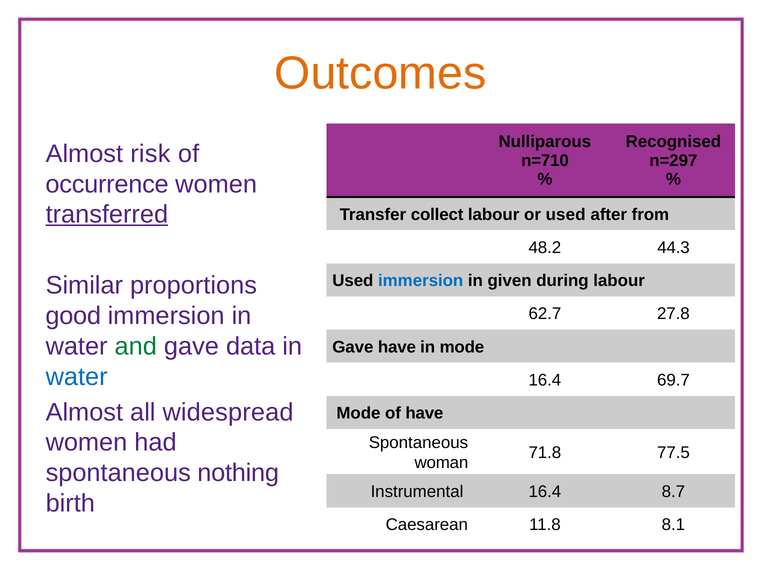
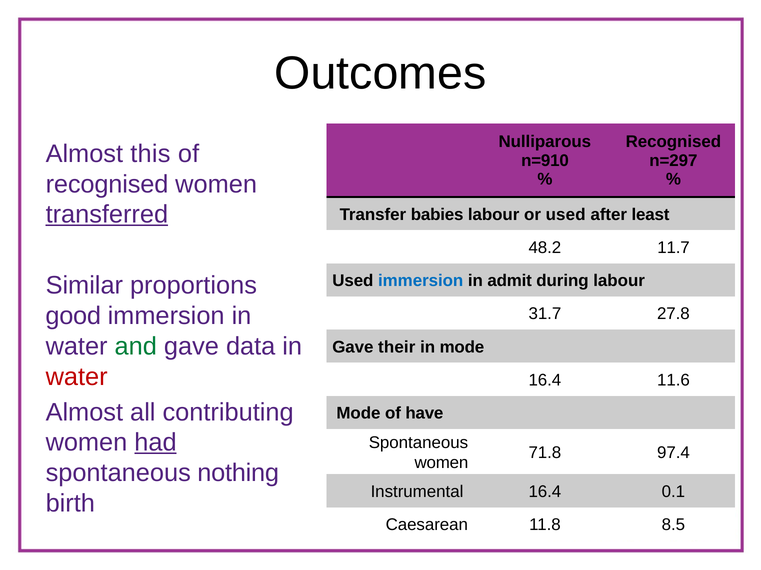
Outcomes colour: orange -> black
risk: risk -> this
n=710: n=710 -> n=910
occurrence at (107, 184): occurrence -> recognised
collect: collect -> babies
from: from -> least
44.3: 44.3 -> 11.7
given: given -> admit
62.7: 62.7 -> 31.7
Gave have: have -> their
water at (77, 377) colour: blue -> red
69.7: 69.7 -> 11.6
widespread: widespread -> contributing
had underline: none -> present
77.5: 77.5 -> 97.4
woman at (441, 463): woman -> women
8.7: 8.7 -> 0.1
8.1: 8.1 -> 8.5
